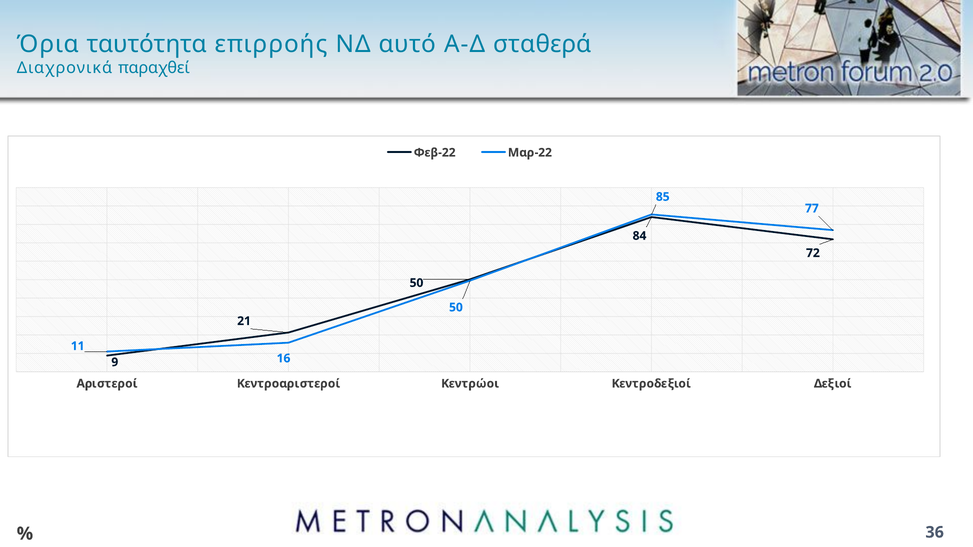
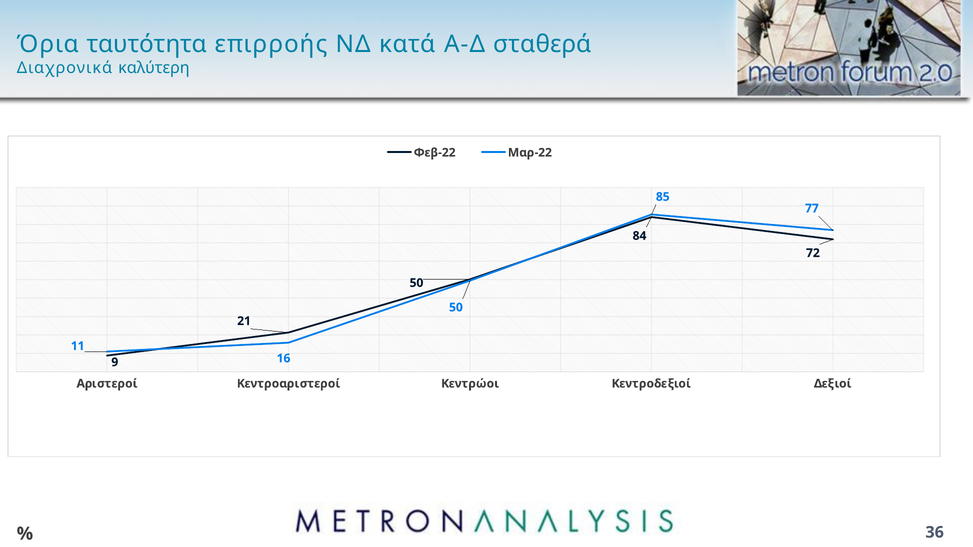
αυτό: αυτό -> κατά
παραχθεί: παραχθεί -> καλύτερη
